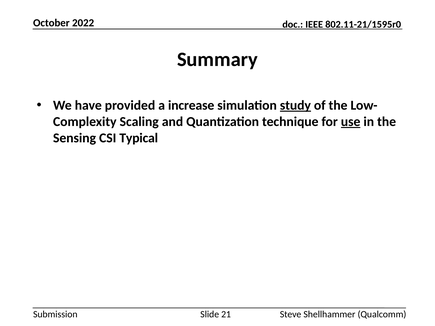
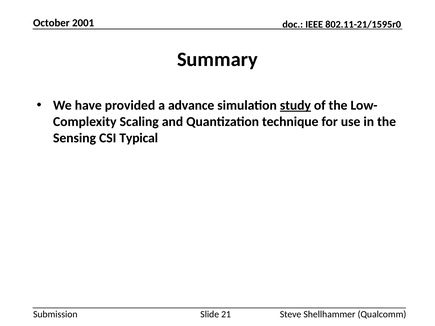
2022: 2022 -> 2001
increase: increase -> advance
use underline: present -> none
